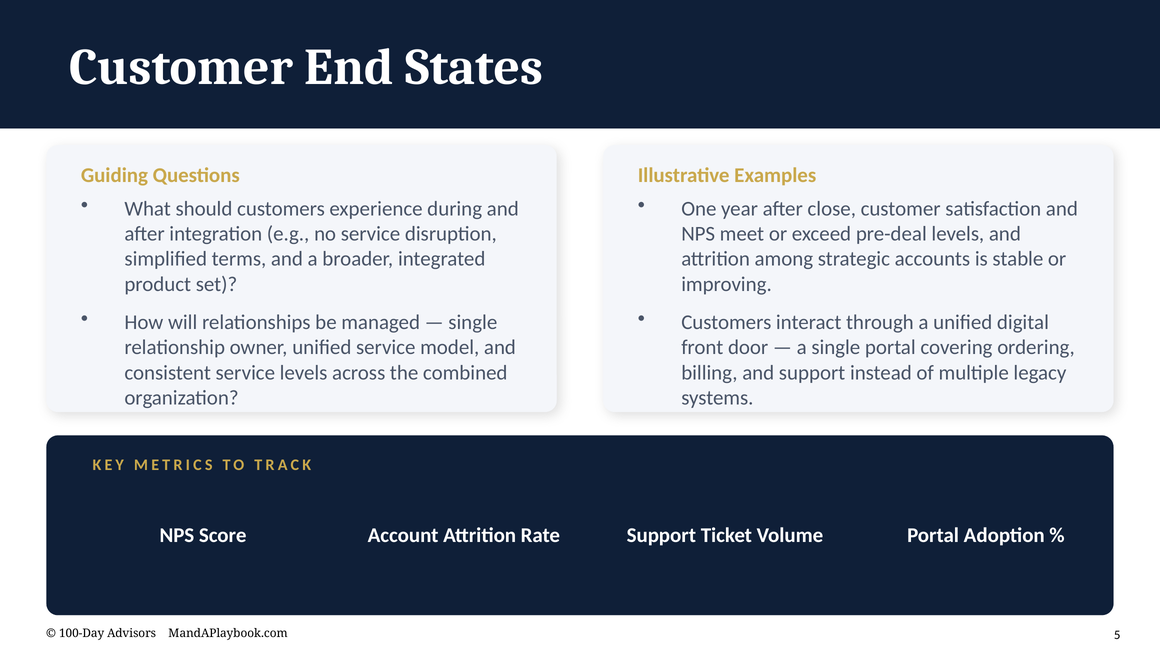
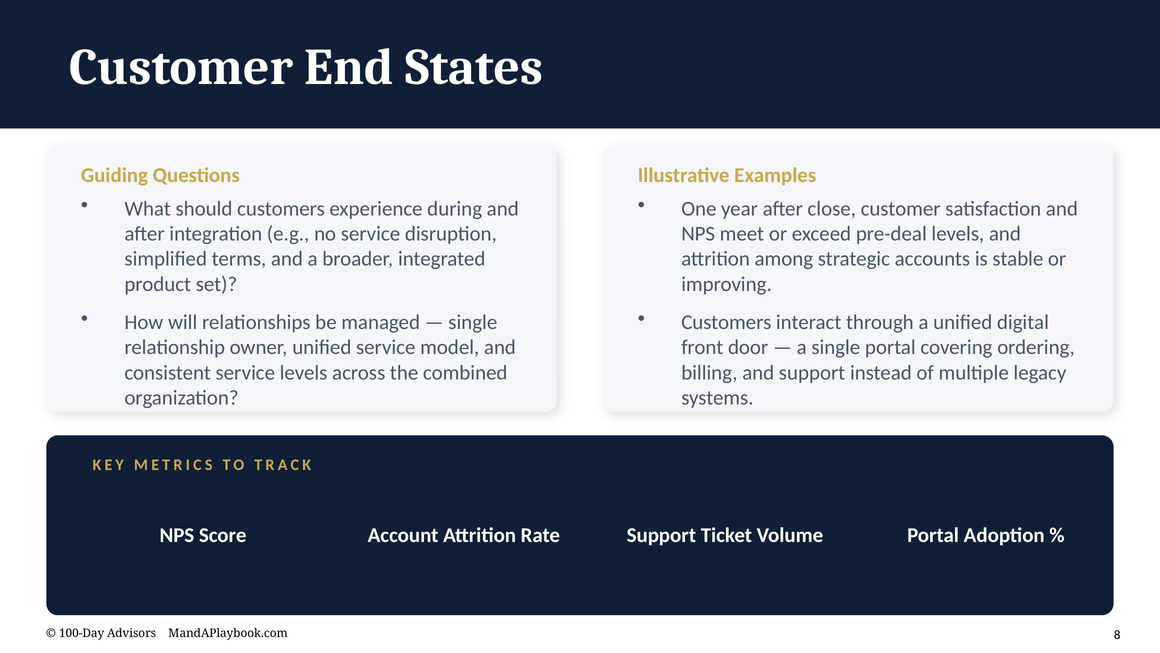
5: 5 -> 8
